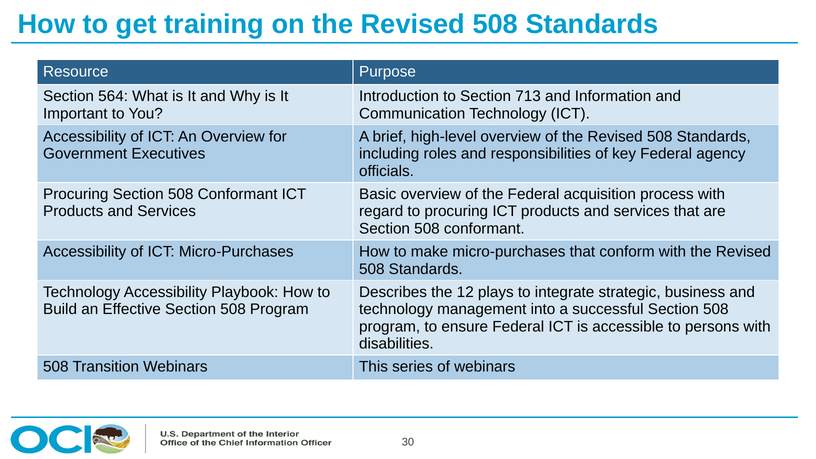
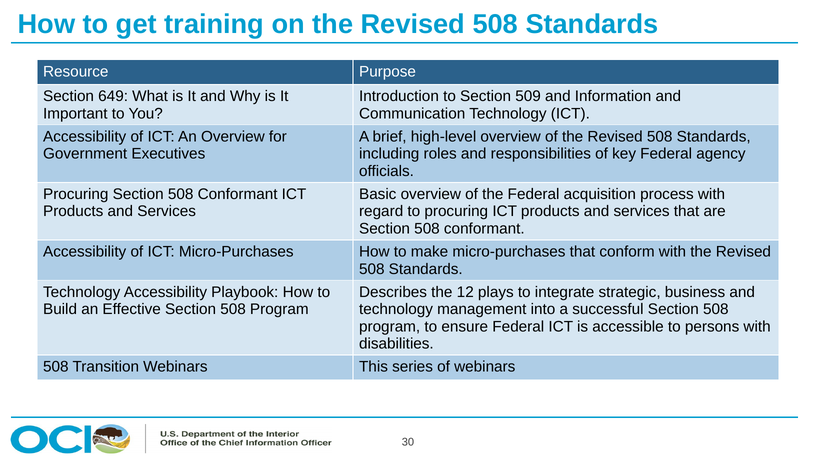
564: 564 -> 649
713: 713 -> 509
